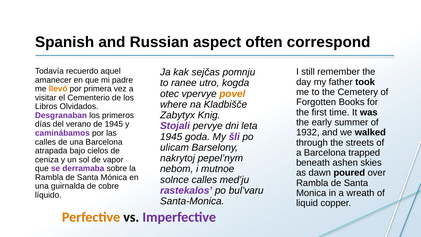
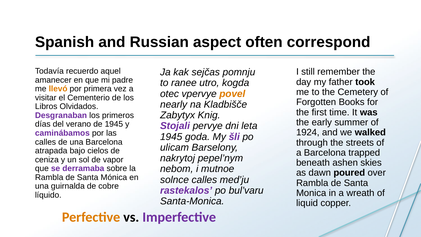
where: where -> nearly
1932: 1932 -> 1924
